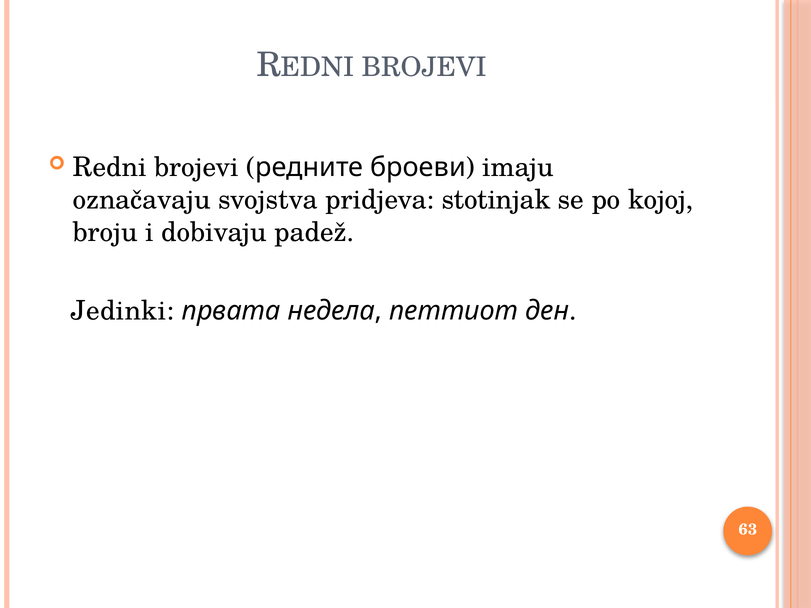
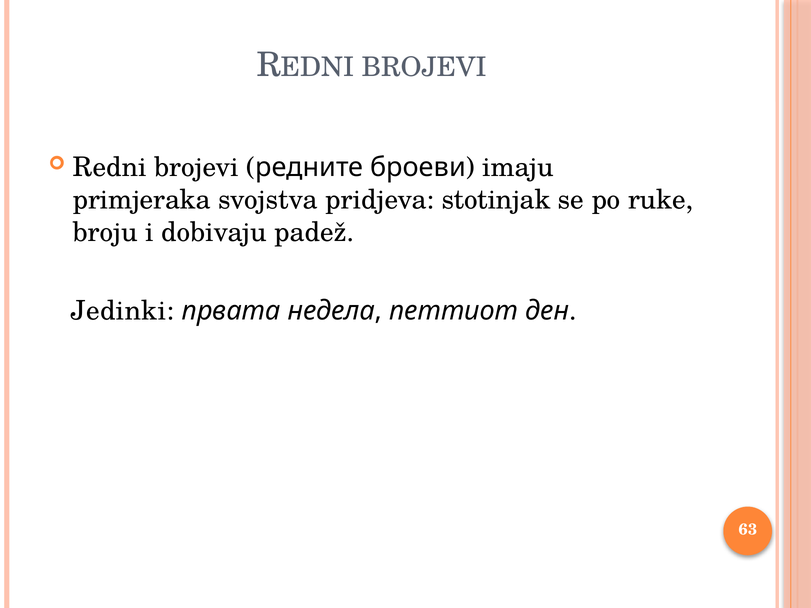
označavaju: označavaju -> primjeraka
kojoj: kojoj -> ruke
